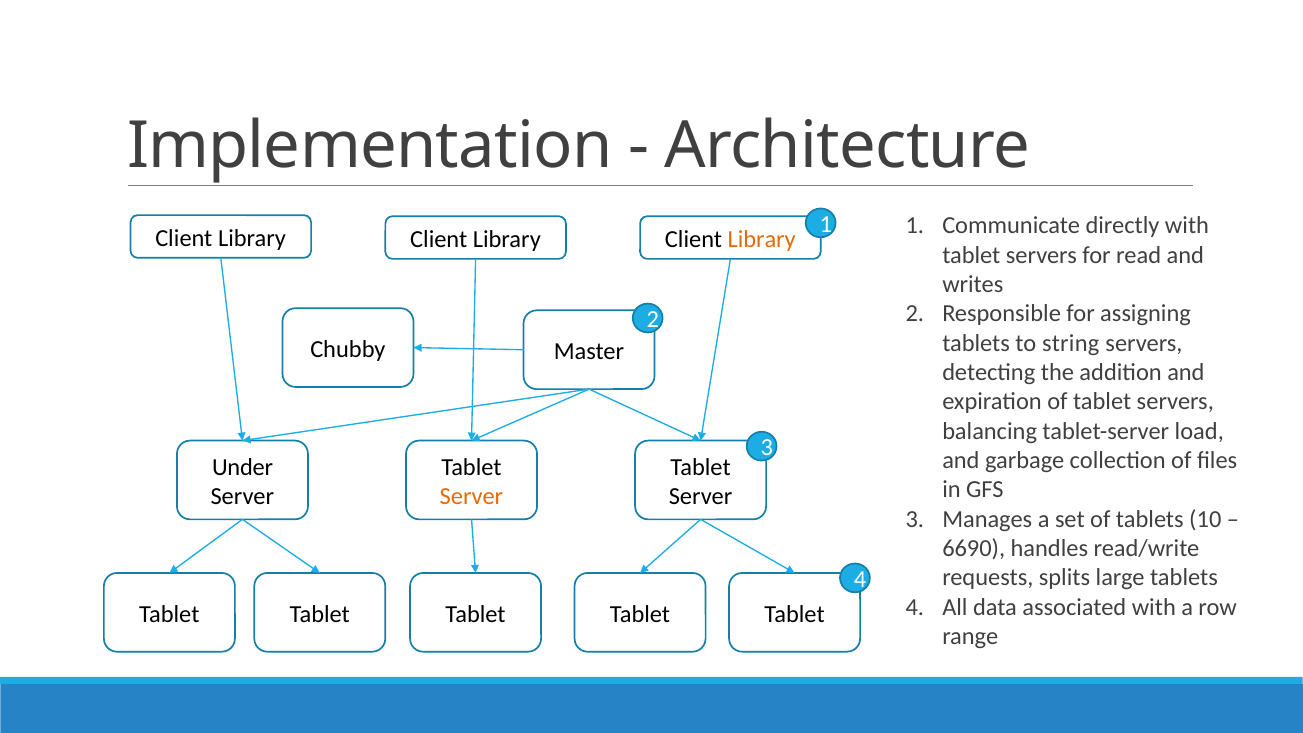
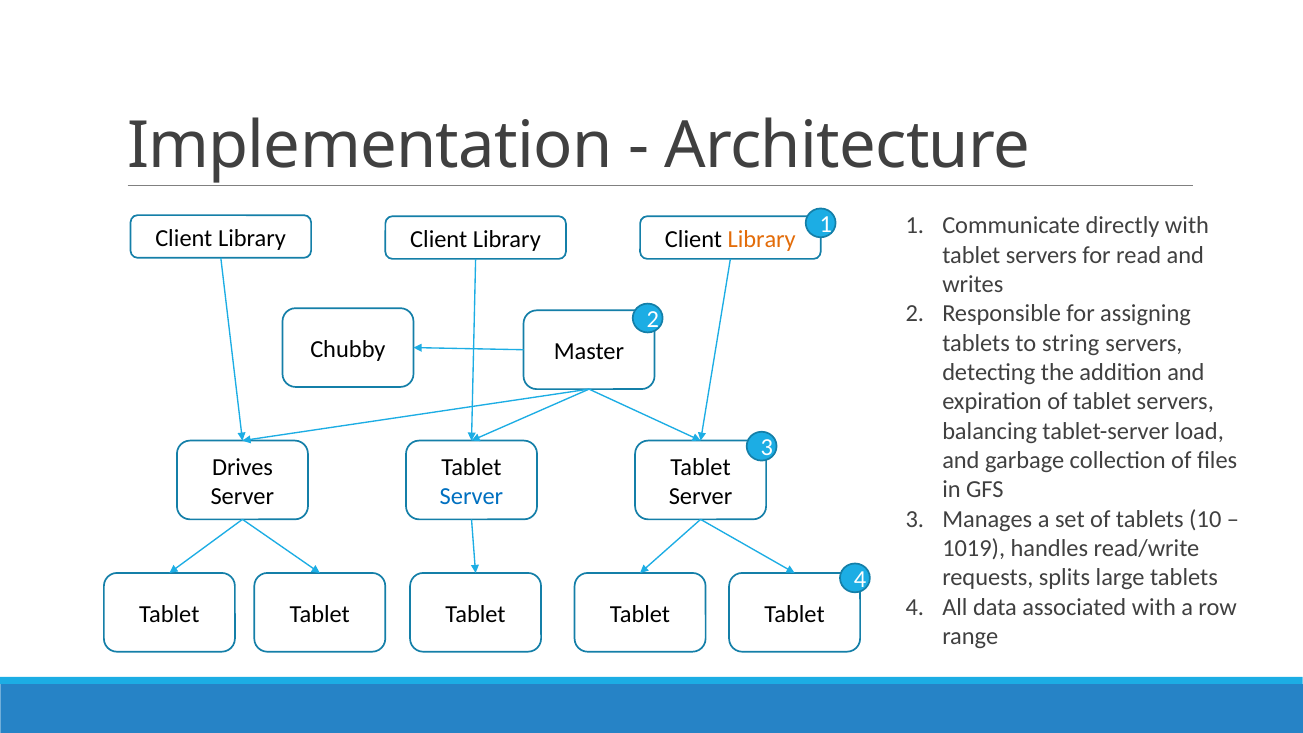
Under: Under -> Drives
Server at (471, 496) colour: orange -> blue
6690: 6690 -> 1019
